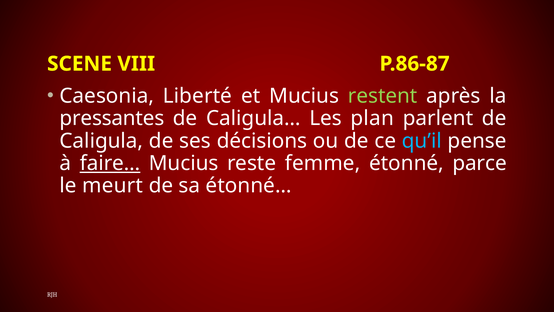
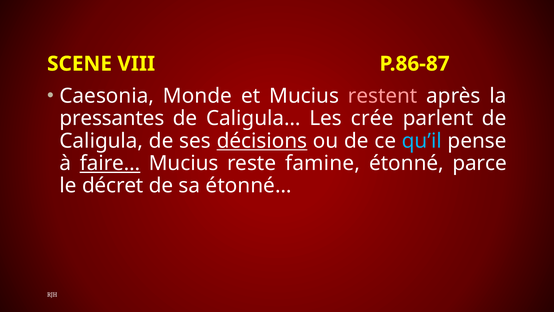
Liberté: Liberté -> Monde
restent colour: light green -> pink
plan: plan -> crée
décisions underline: none -> present
femme: femme -> famine
meurt: meurt -> décret
